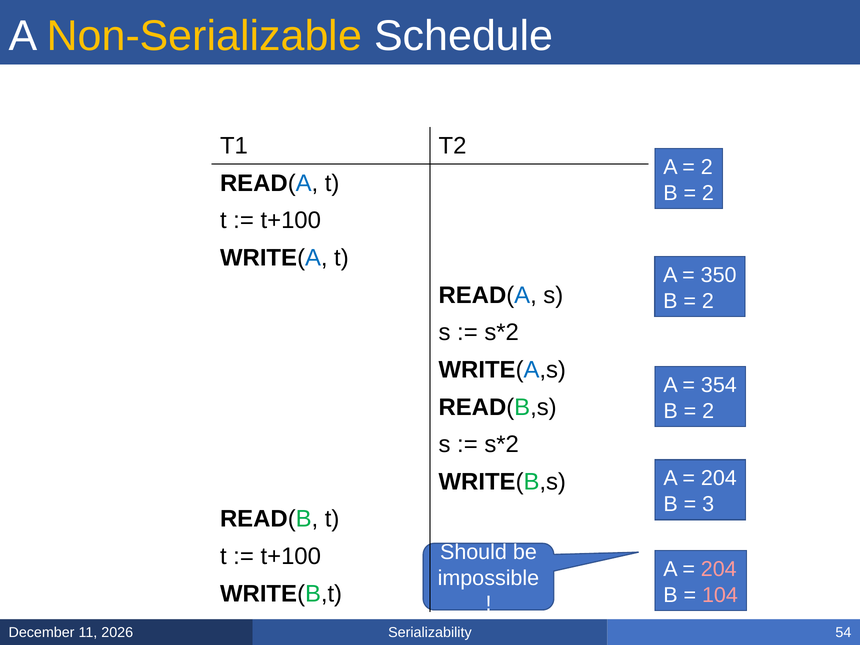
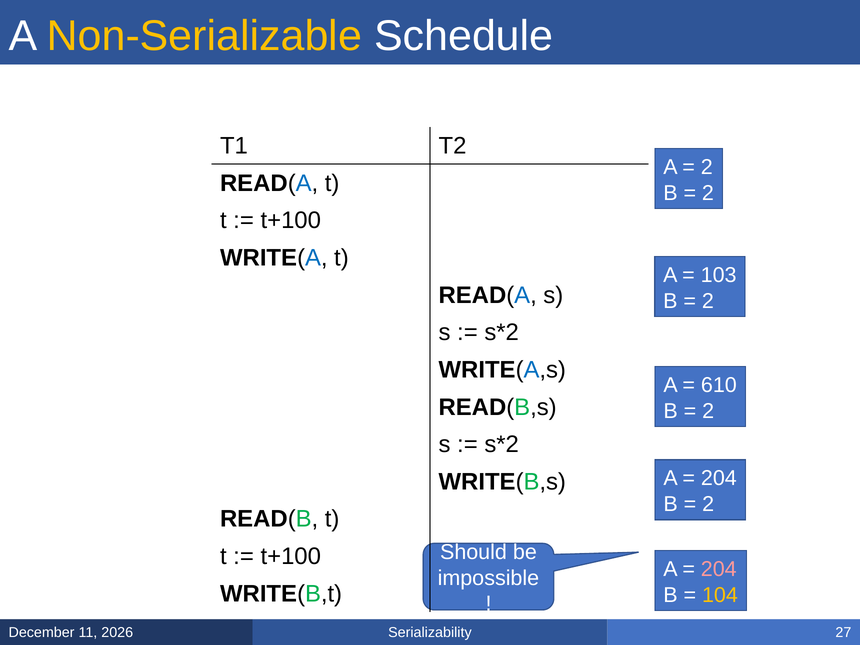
350: 350 -> 103
354: 354 -> 610
3 at (708, 504): 3 -> 2
104 colour: pink -> yellow
54: 54 -> 27
